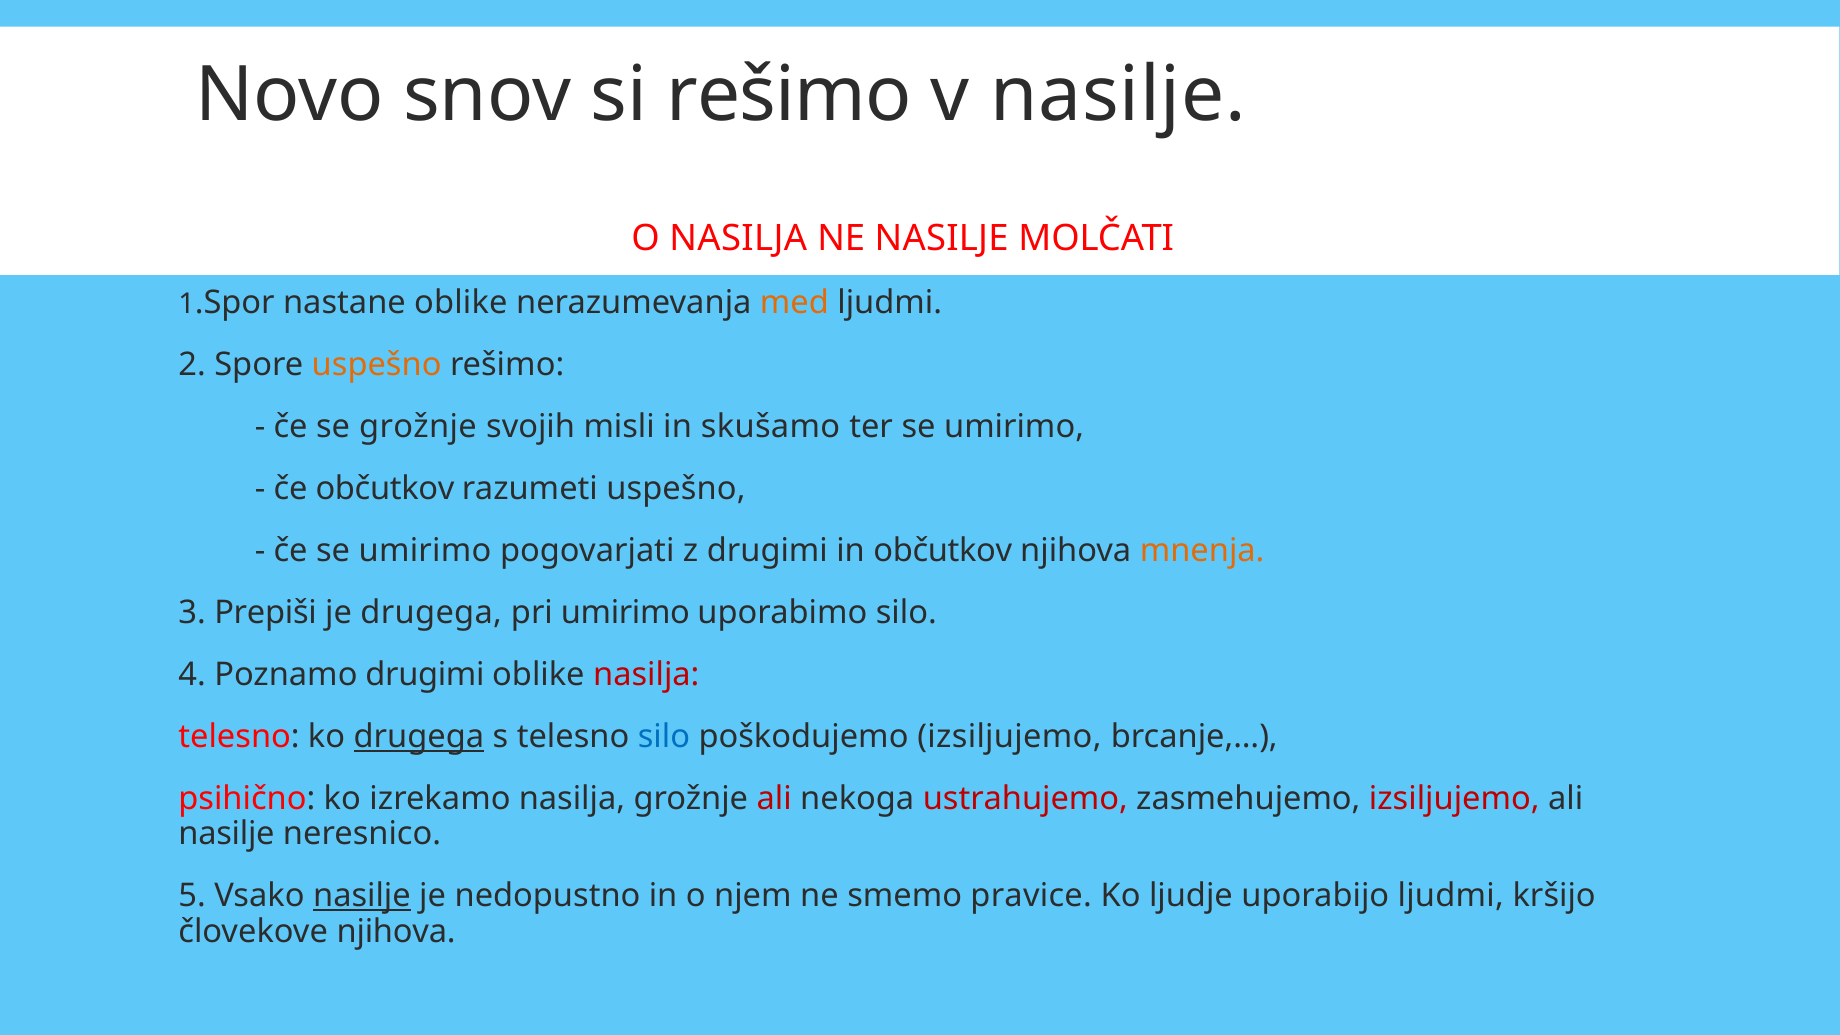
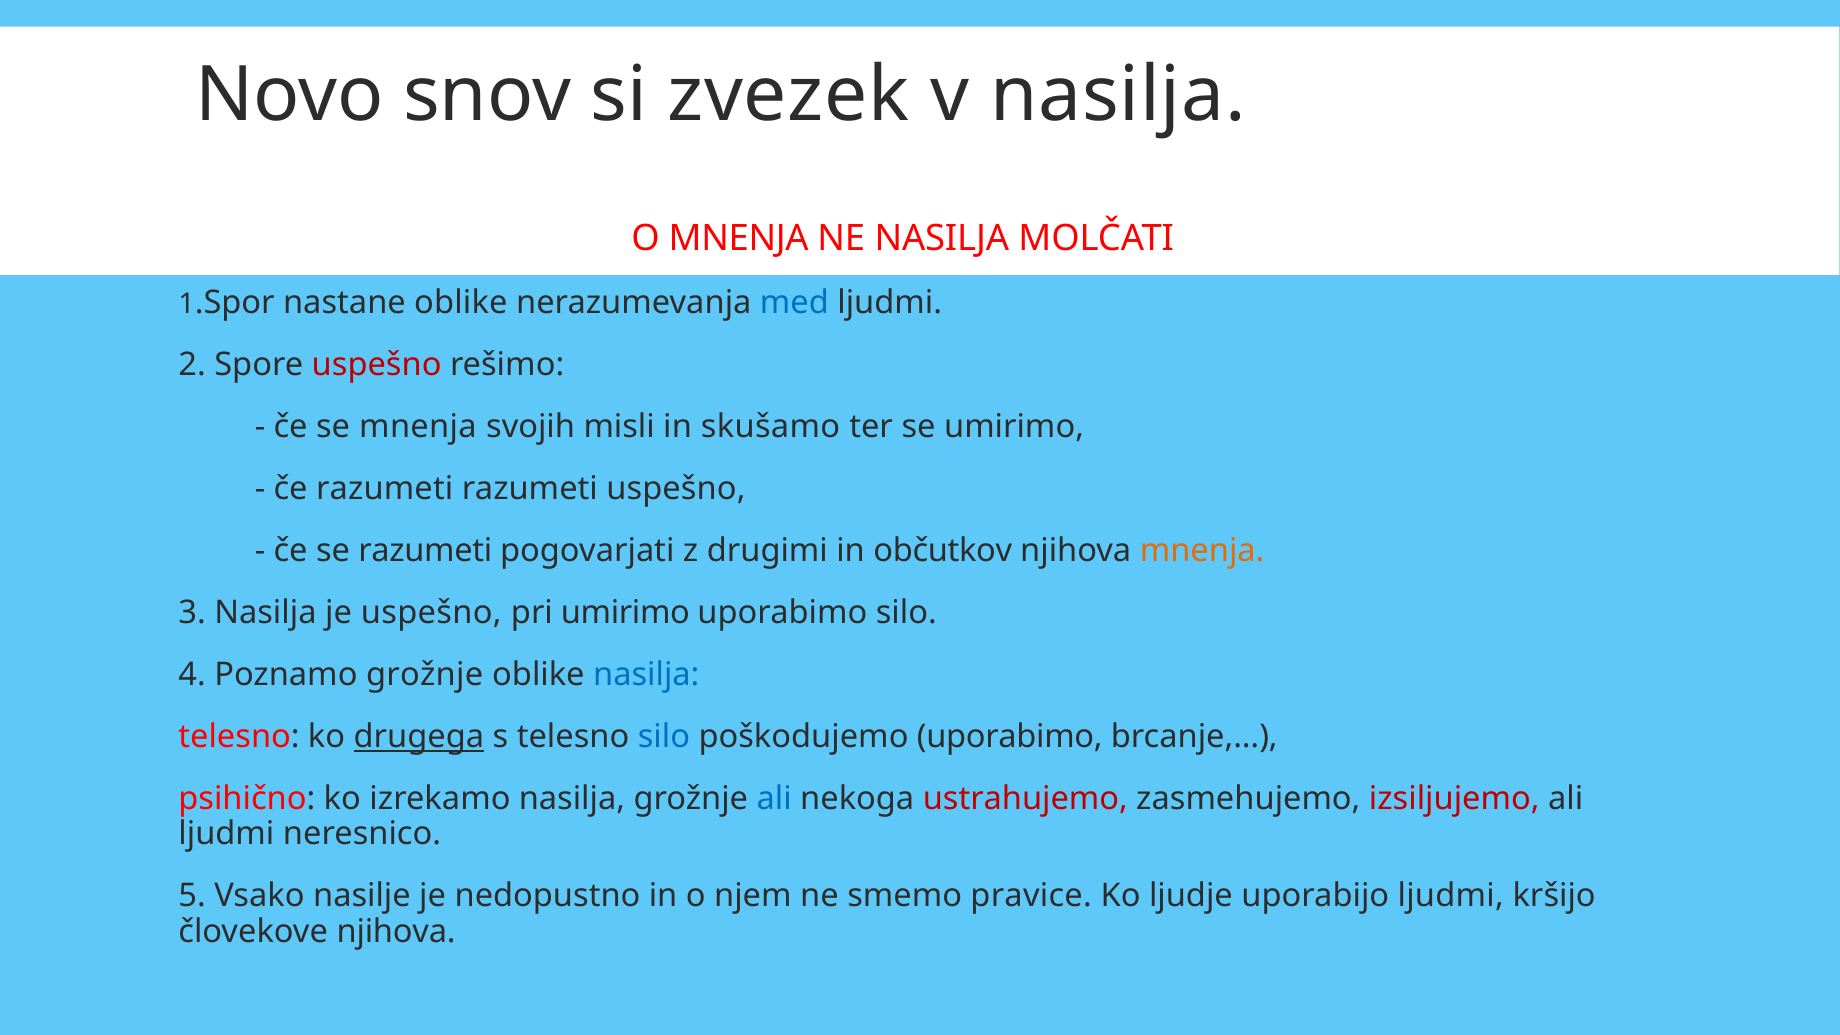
si rešimo: rešimo -> zvezek
v nasilje: nasilje -> nasilja
O NASILJA: NASILJA -> MNENJA
NE NASILJE: NASILJE -> NASILJA
med colour: orange -> blue
uspešno at (377, 365) colour: orange -> red
se grožnje: grožnje -> mnenja
če občutkov: občutkov -> razumeti
če se umirimo: umirimo -> razumeti
3 Prepiši: Prepiši -> Nasilja
je drugega: drugega -> uspešno
Poznamo drugimi: drugimi -> grožnje
nasilja at (646, 675) colour: red -> blue
poškodujemo izsiljujemo: izsiljujemo -> uporabimo
ali at (774, 799) colour: red -> blue
nasilje at (227, 834): nasilje -> ljudmi
nasilje at (362, 896) underline: present -> none
